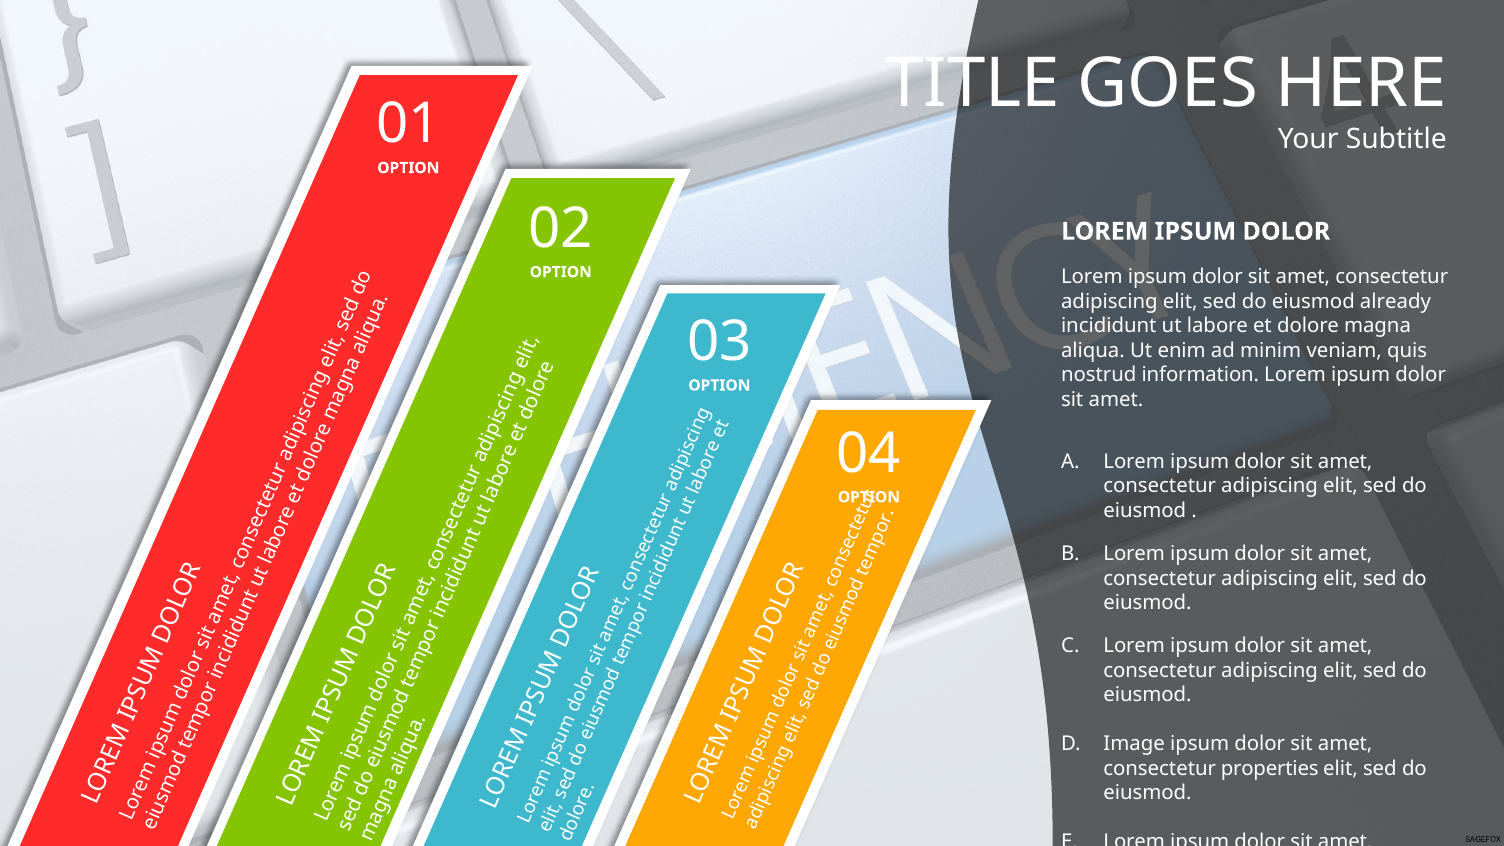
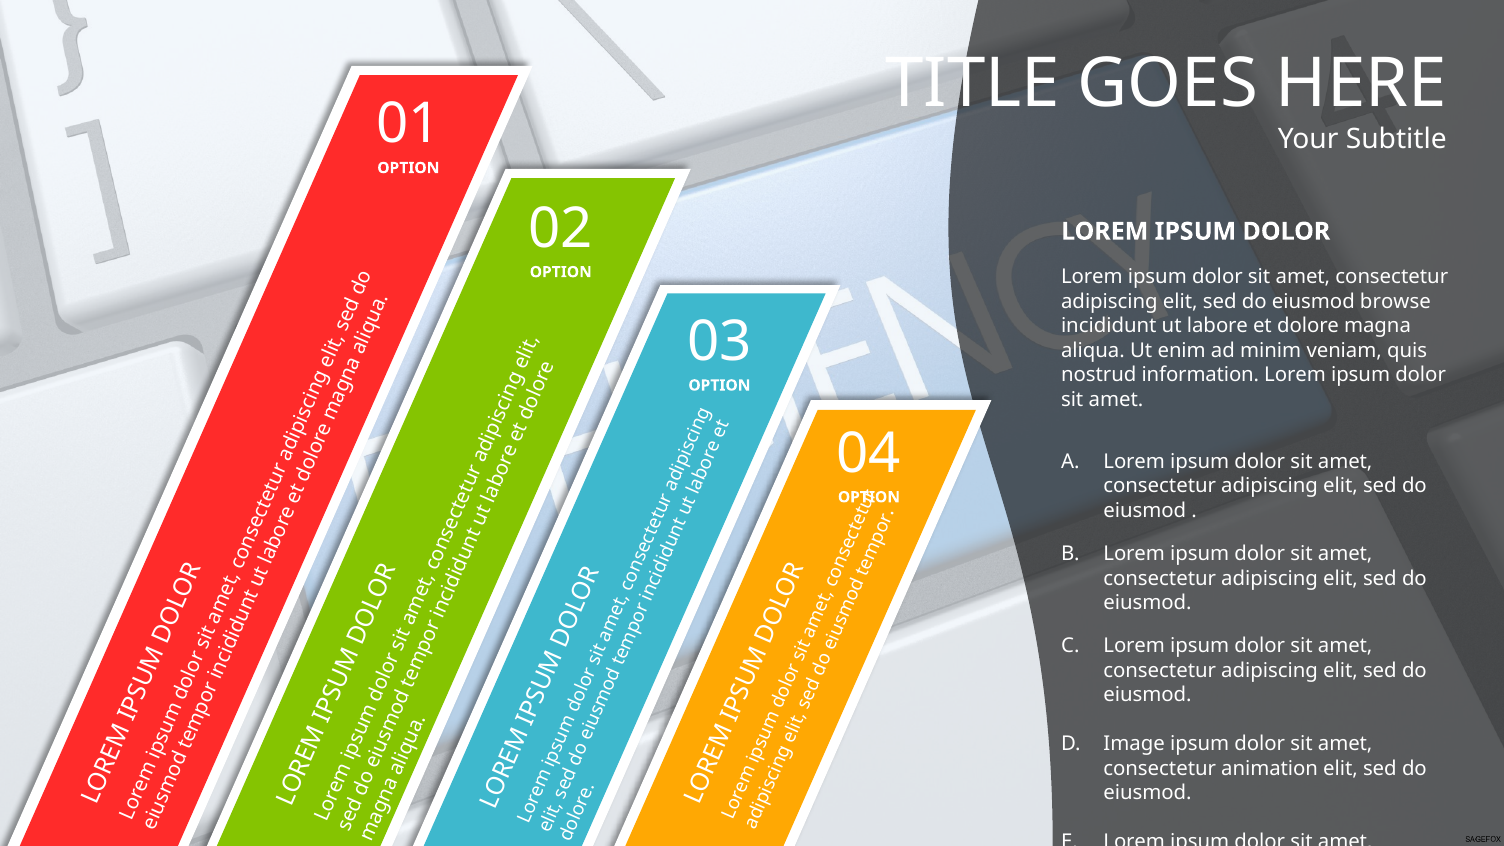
already: already -> browse
properties: properties -> animation
